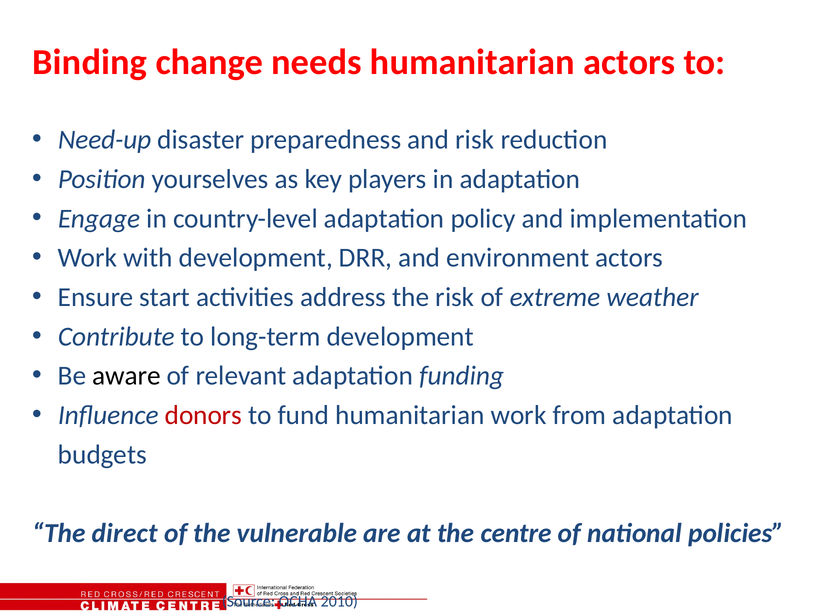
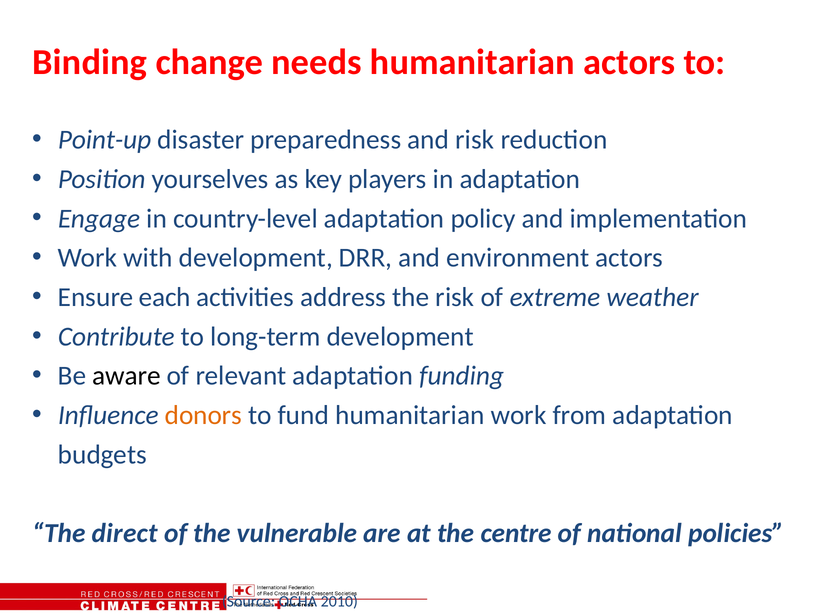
Need-up: Need-up -> Point-up
start: start -> each
donors colour: red -> orange
